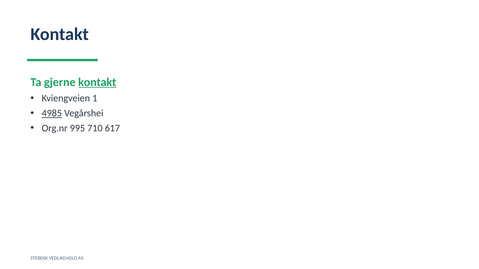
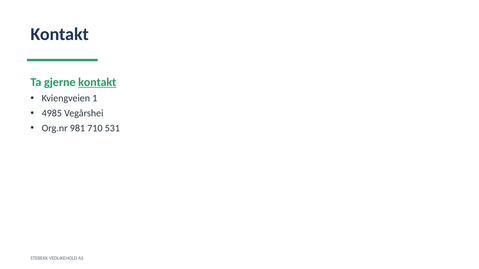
4985 underline: present -> none
995: 995 -> 981
617: 617 -> 531
